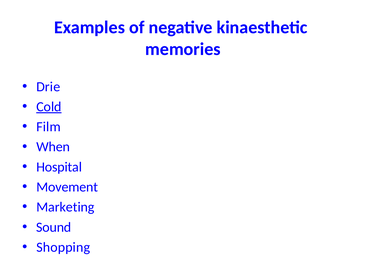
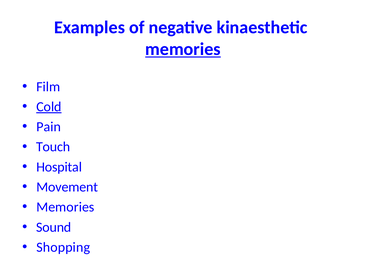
memories at (183, 49) underline: none -> present
Drie: Drie -> Film
Film: Film -> Pain
When: When -> Touch
Marketing at (65, 207): Marketing -> Memories
